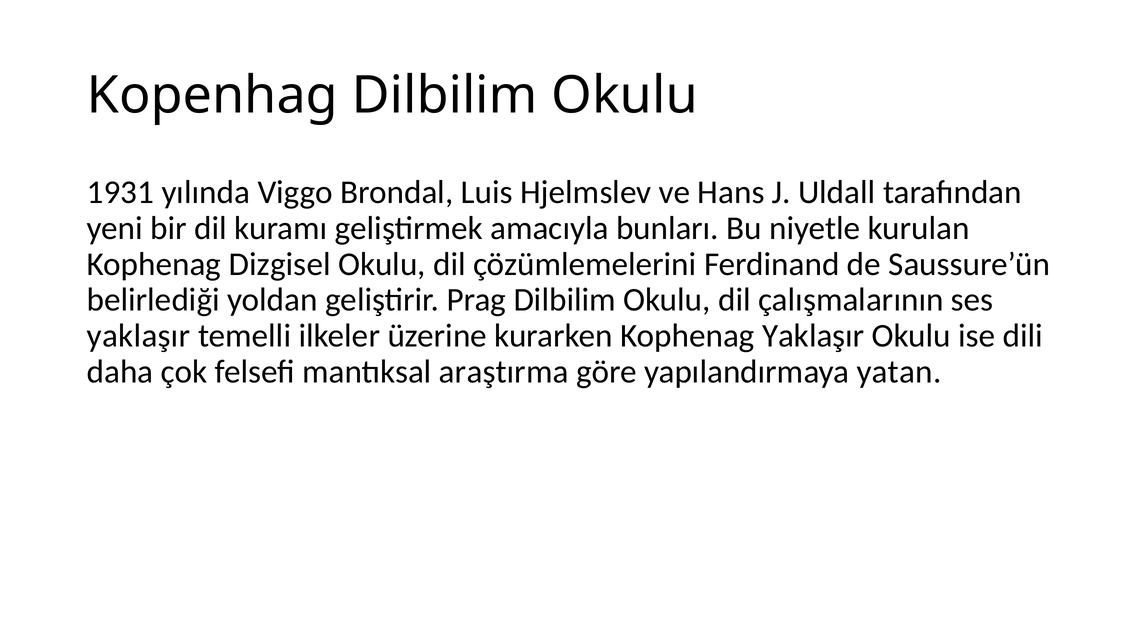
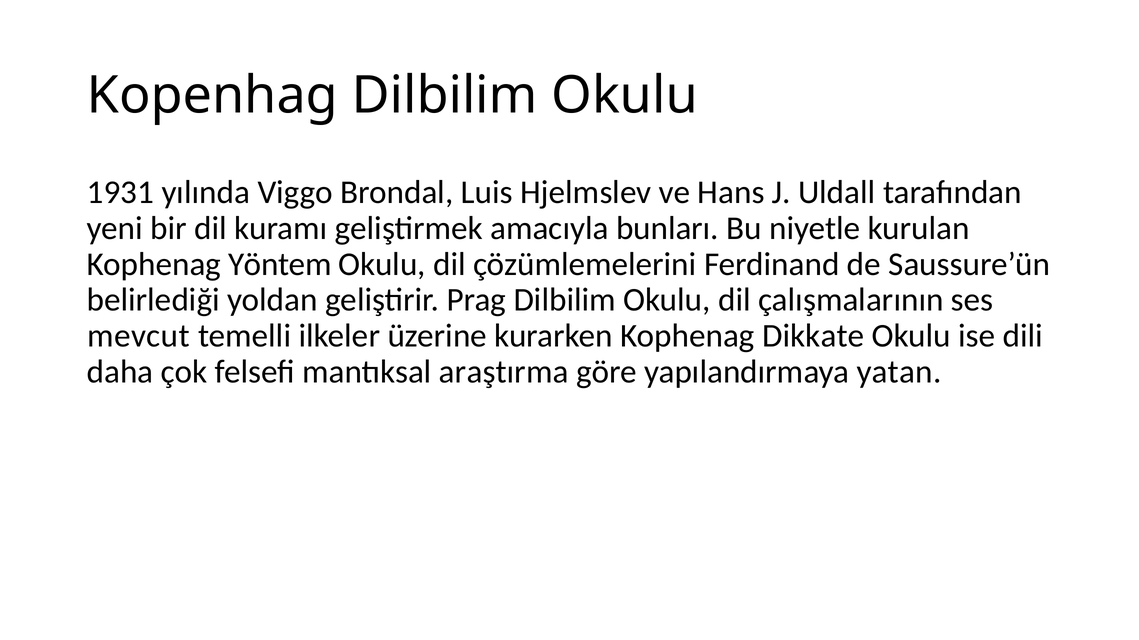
Dizgisel: Dizgisel -> Yöntem
yaklaşır at (139, 336): yaklaşır -> mevcut
Kophenag Yaklaşır: Yaklaşır -> Dikkate
